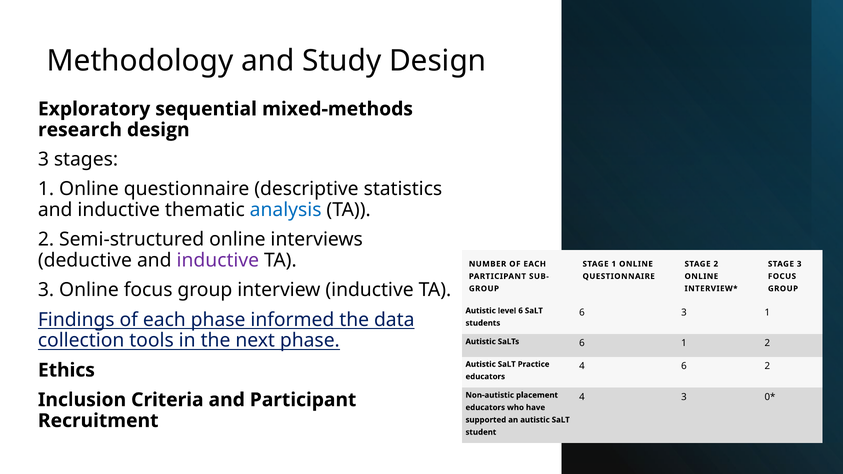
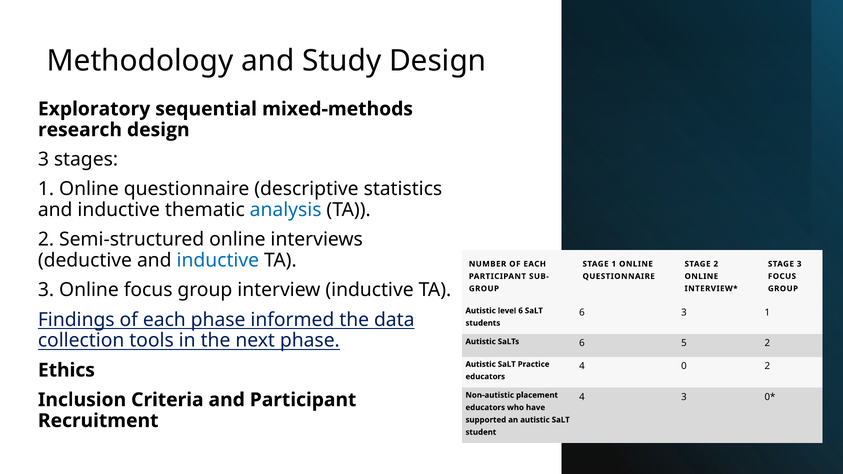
inductive at (218, 261) colour: purple -> blue
6 1: 1 -> 5
4 6: 6 -> 0
